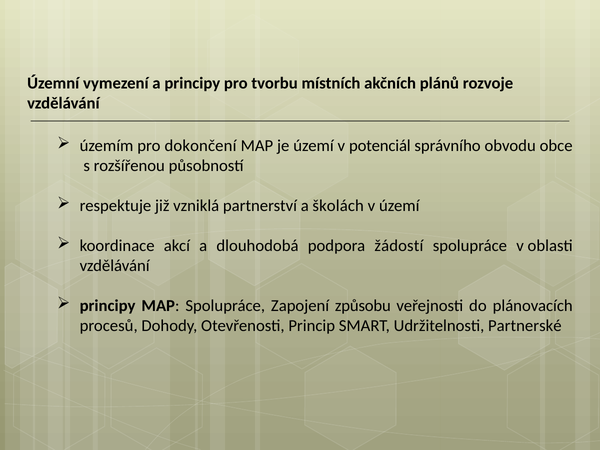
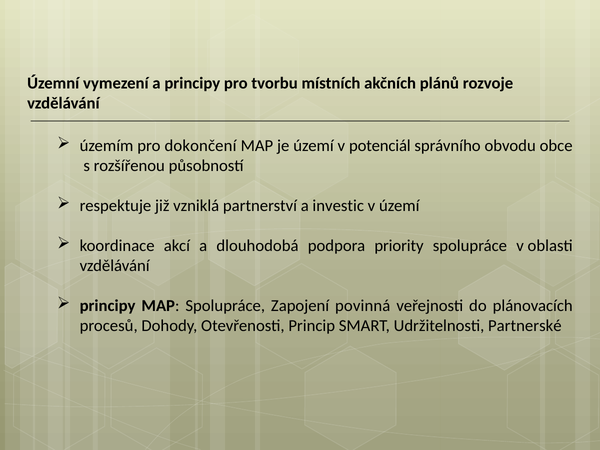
školách: školách -> investic
žádostí: žádostí -> priority
způsobu: způsobu -> povinná
